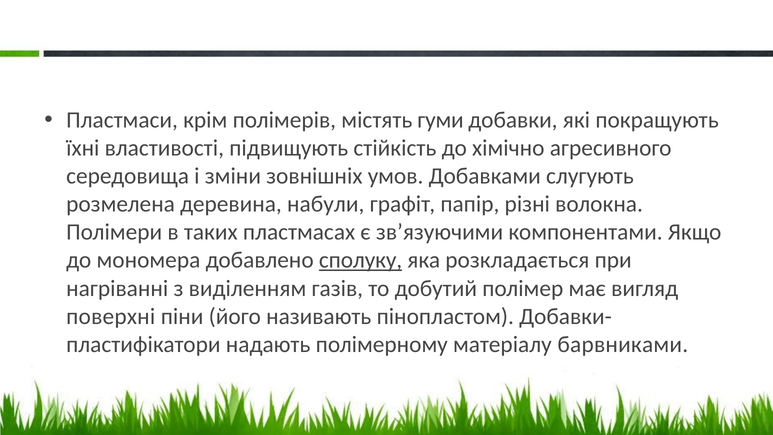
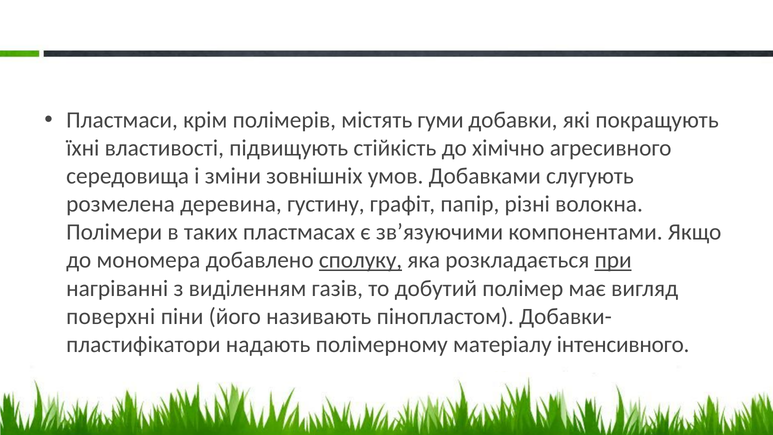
набули: набули -> густину
при underline: none -> present
барвниками: барвниками -> інтенсивного
